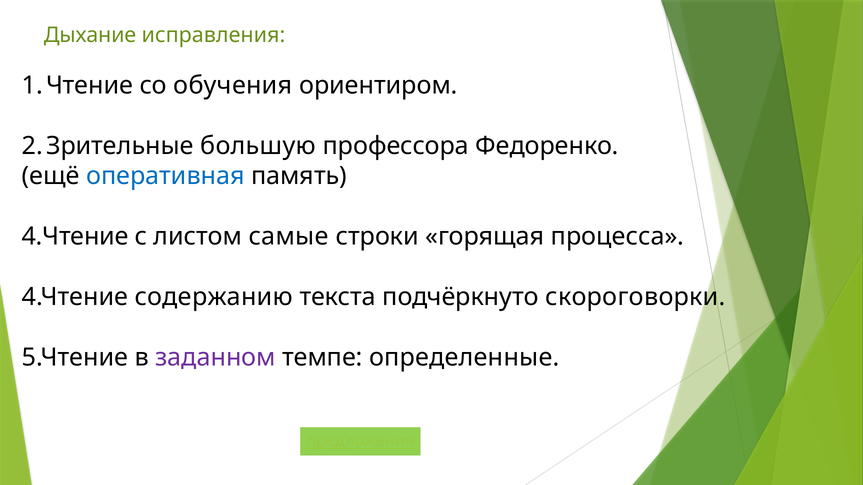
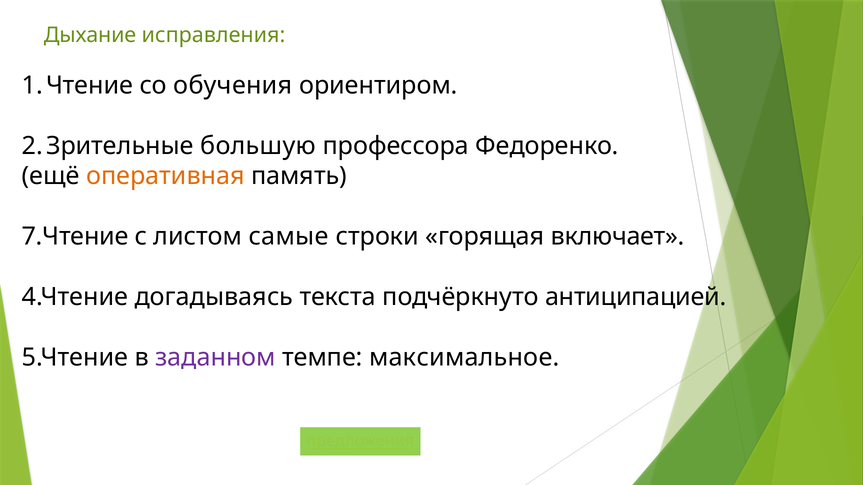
оперативная colour: blue -> orange
4.Чтение at (75, 237): 4.Чтение -> 7.Чтение
процесса: процесса -> включает
содержанию: содержанию -> догадываясь
скороговорки: скороговорки -> антиципацией
определенные: определенные -> максимальное
